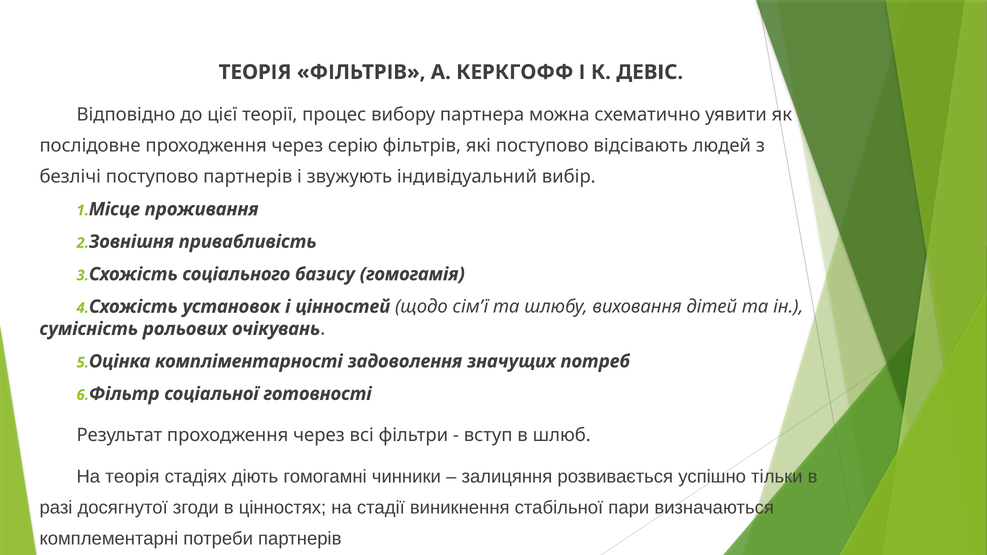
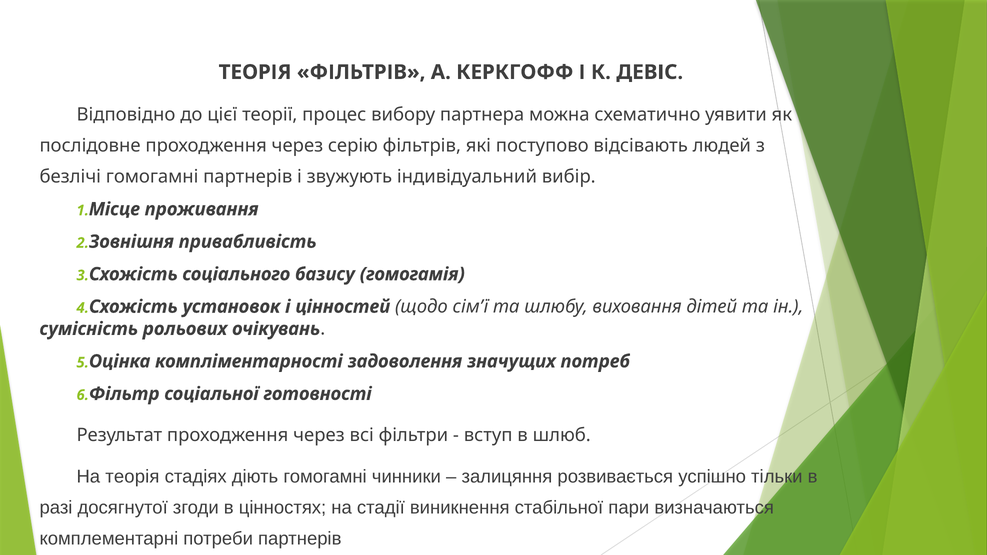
безлічі поступово: поступово -> гомогамні
